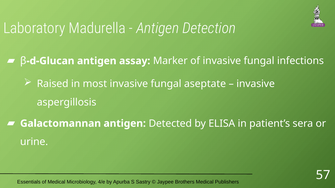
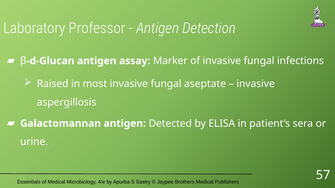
Madurella: Madurella -> Professor
